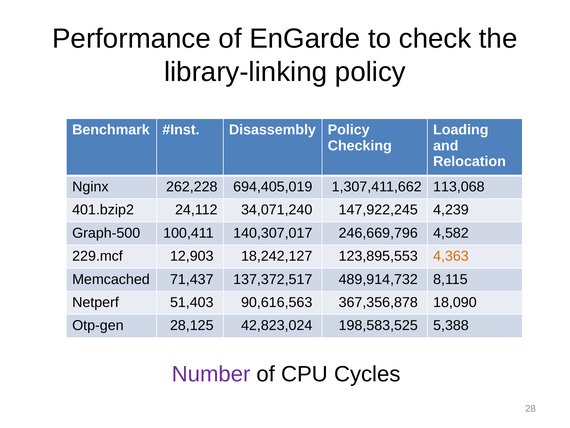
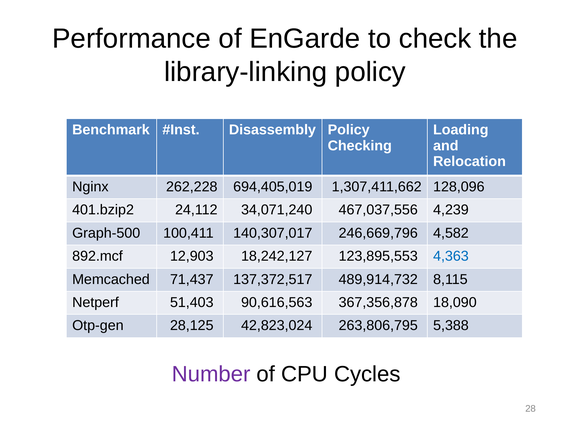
113,068: 113,068 -> 128,096
147,922,245: 147,922,245 -> 467,037,556
229.mcf: 229.mcf -> 892.mcf
4,363 colour: orange -> blue
198,583,525: 198,583,525 -> 263,806,795
